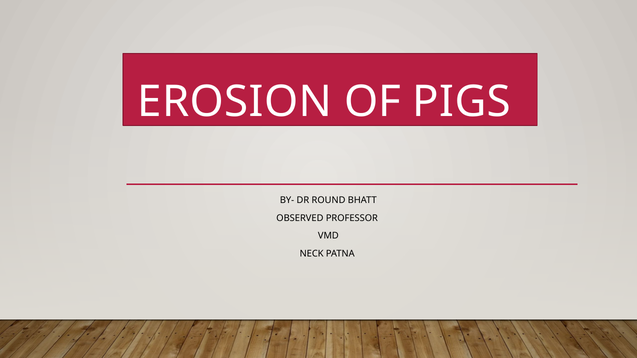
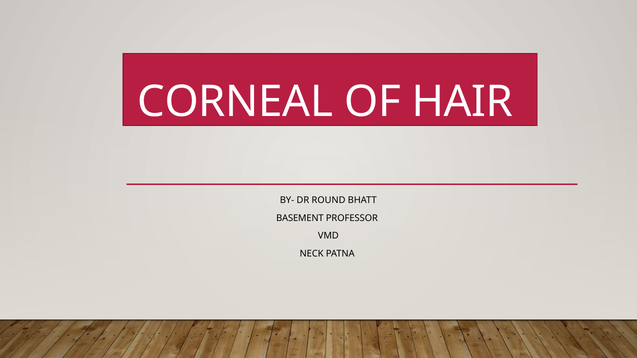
EROSION: EROSION -> CORNEAL
PIGS: PIGS -> HAIR
OBSERVED: OBSERVED -> BASEMENT
